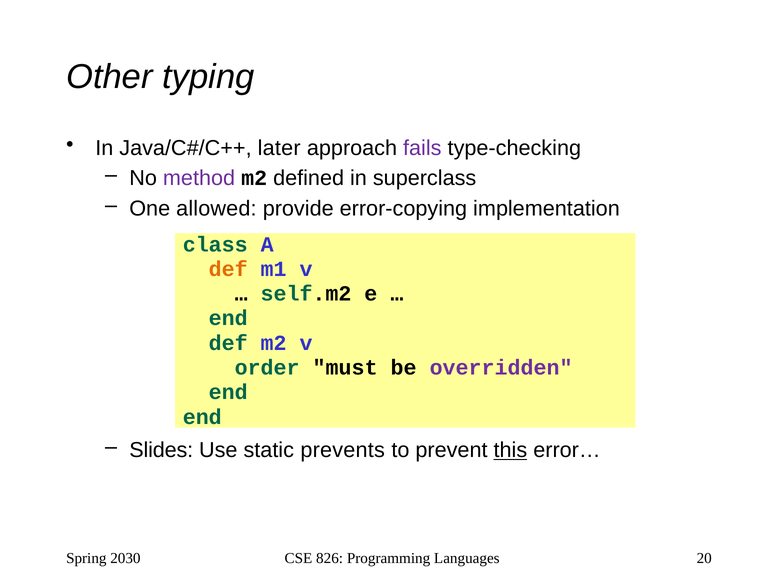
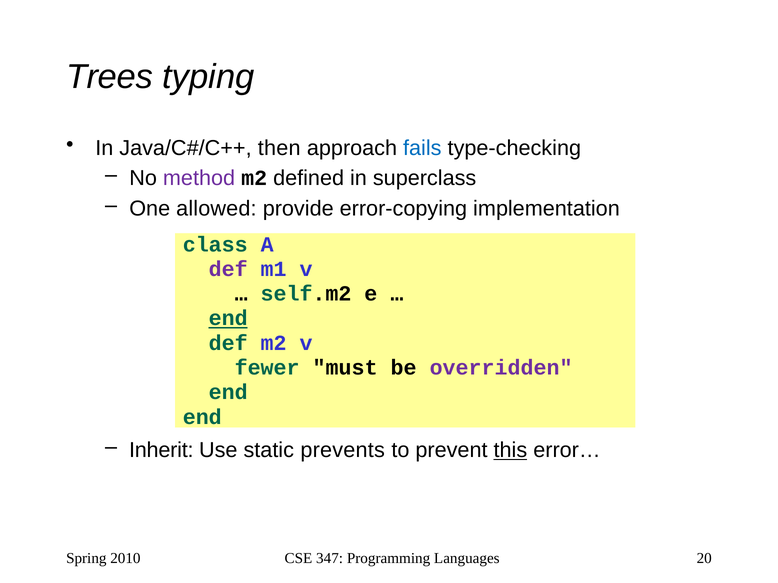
Other: Other -> Trees
later: later -> then
fails colour: purple -> blue
def at (228, 269) colour: orange -> purple
end at (228, 319) underline: none -> present
order: order -> fewer
Slides: Slides -> Inherit
2030: 2030 -> 2010
826: 826 -> 347
